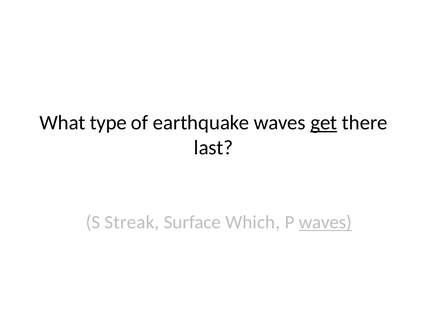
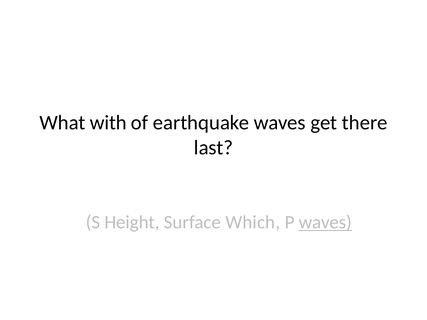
type: type -> with
get underline: present -> none
Streak: Streak -> Height
